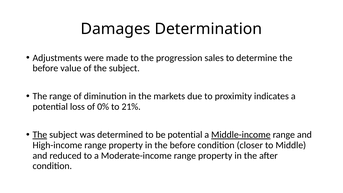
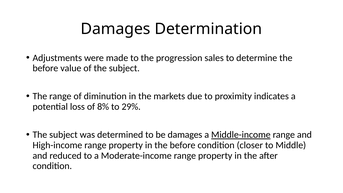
0%: 0% -> 8%
21%: 21% -> 29%
The at (40, 135) underline: present -> none
be potential: potential -> damages
